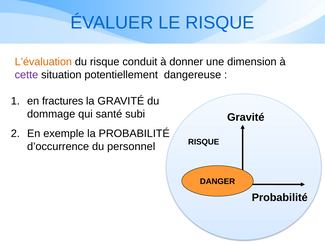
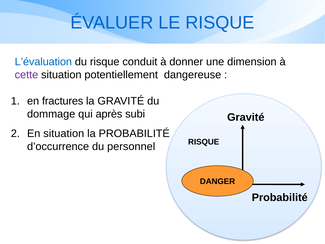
L’évaluation colour: orange -> blue
santé: santé -> après
En exemple: exemple -> situation
